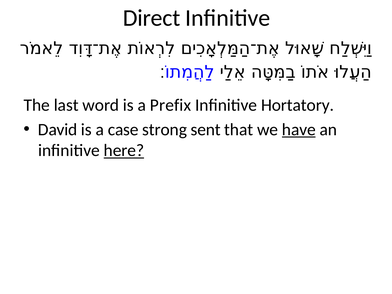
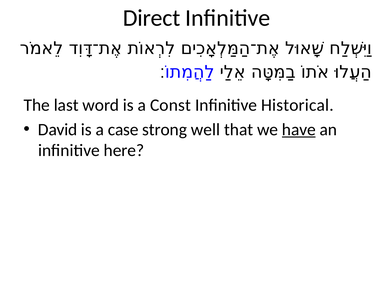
Prefix: Prefix -> Const
Hortatory: Hortatory -> Historical
sent: sent -> well
here underline: present -> none
